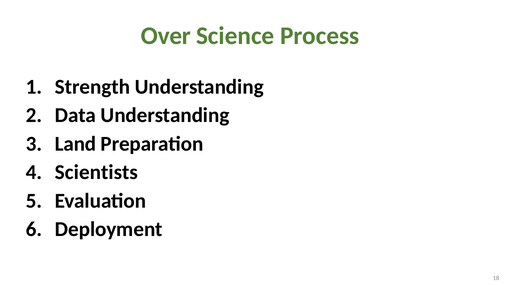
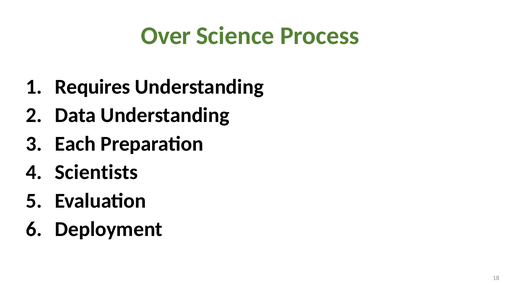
Strength: Strength -> Requires
Land: Land -> Each
